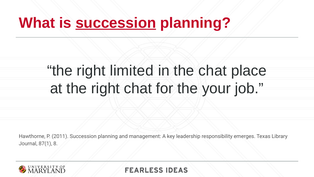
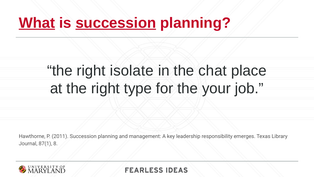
What underline: none -> present
limited: limited -> isolate
right chat: chat -> type
